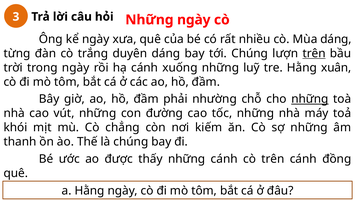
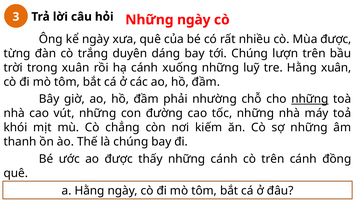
Mùa dáng: dáng -> được
trên at (314, 53) underline: present -> none
trong ngày: ngày -> xuân
